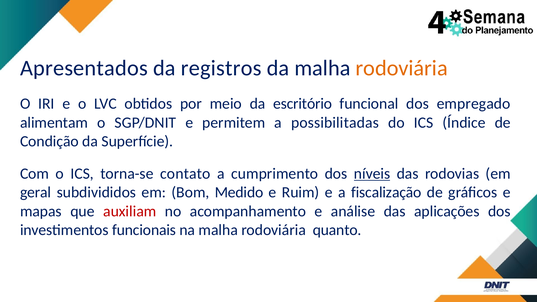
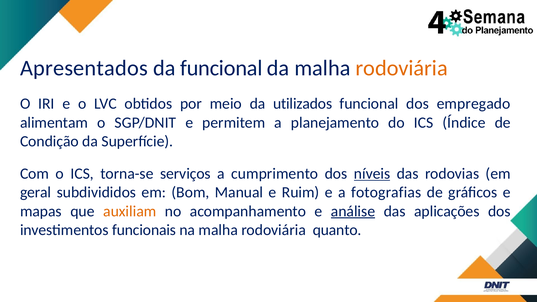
da registros: registros -> funcional
escritório: escritório -> utilizados
possibilitadas: possibilitadas -> planejamento
contato: contato -> serviços
Medido: Medido -> Manual
fiscalização: fiscalização -> fotografias
auxiliam colour: red -> orange
análise underline: none -> present
